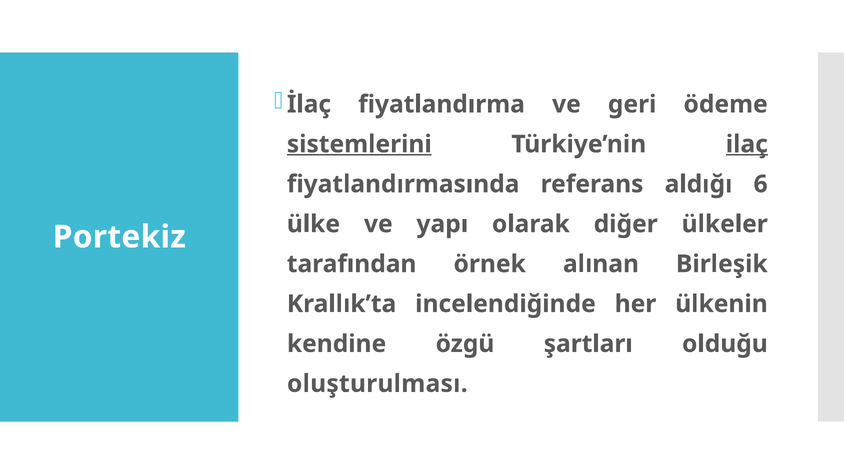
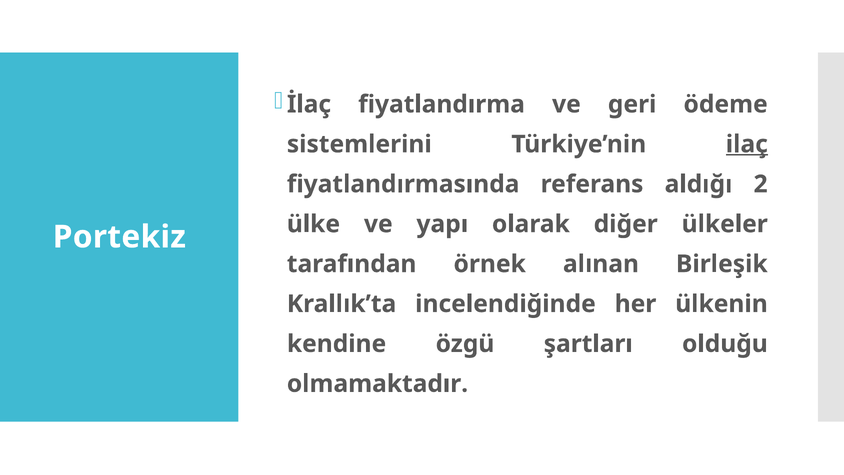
sistemlerini underline: present -> none
6: 6 -> 2
oluşturulması: oluşturulması -> olmamaktadır
